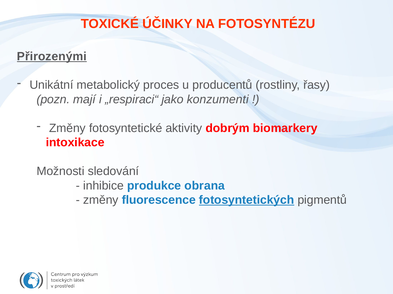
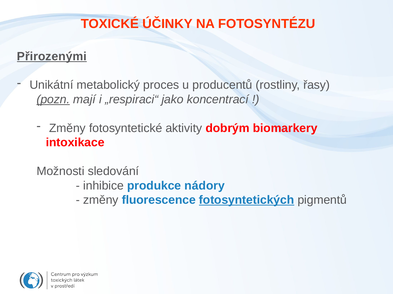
pozn underline: none -> present
konzumenti: konzumenti -> koncentrací
obrana: obrana -> nádory
